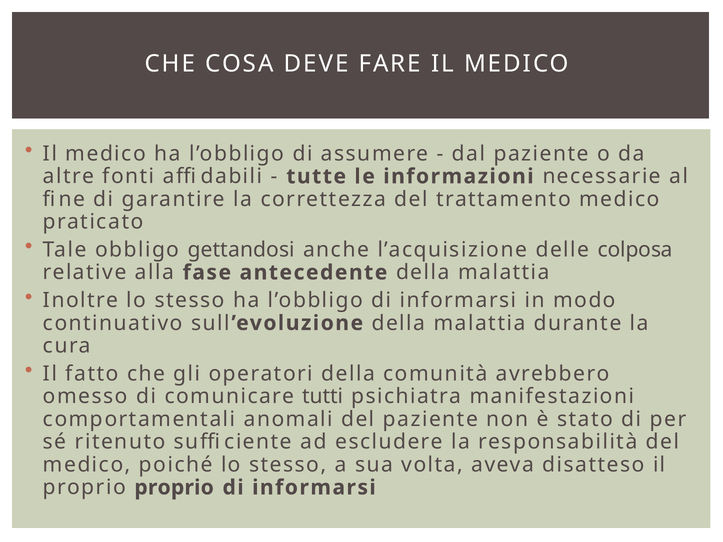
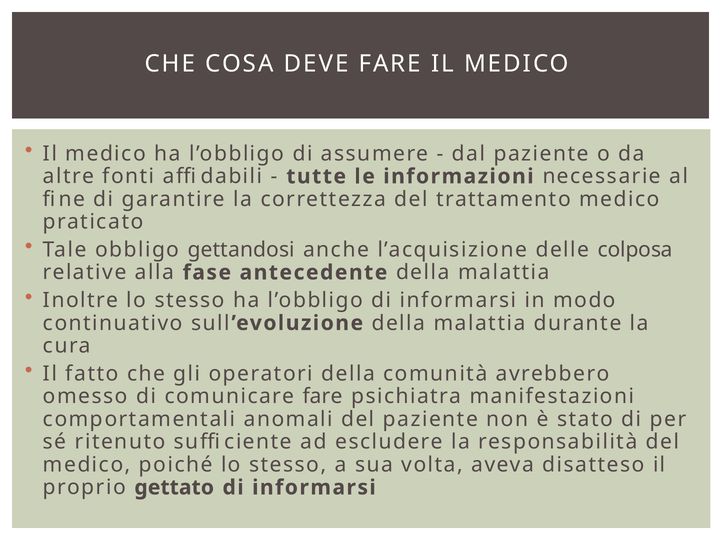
comunicare tutti: tutti -> fare
proprio proprio: proprio -> gettato
